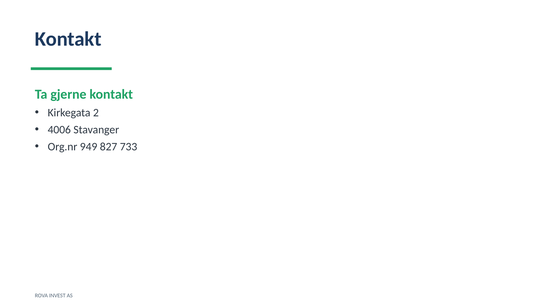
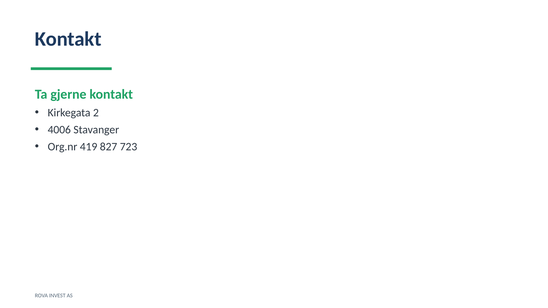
949: 949 -> 419
733: 733 -> 723
